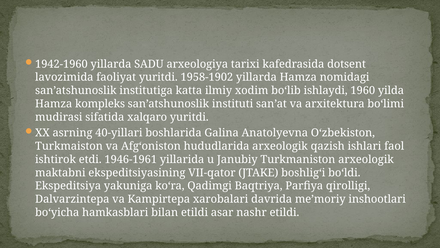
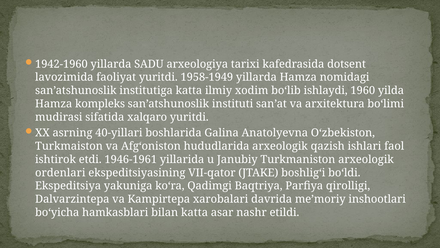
1958-1902: 1958-1902 -> 1958-1949
maktabni: maktabni -> ordenlari
bilan etildi: etildi -> katta
